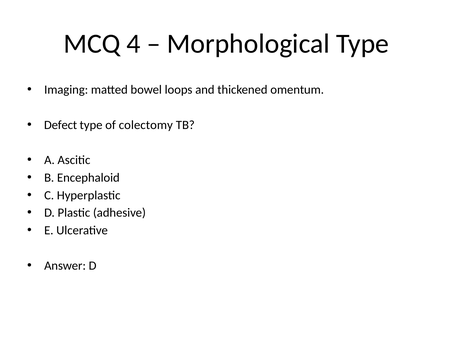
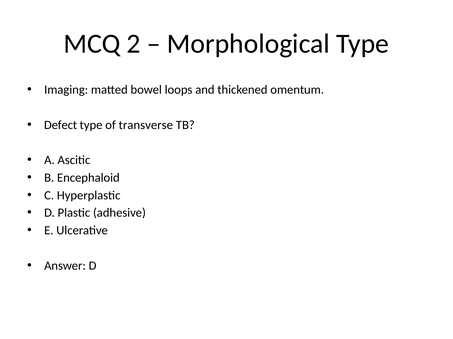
4: 4 -> 2
colectomy: colectomy -> transverse
